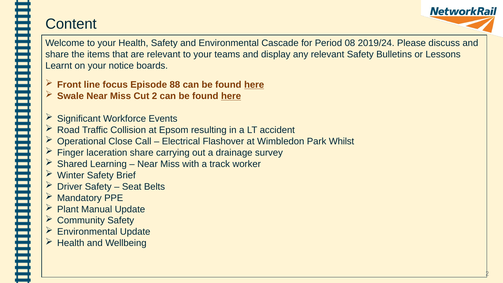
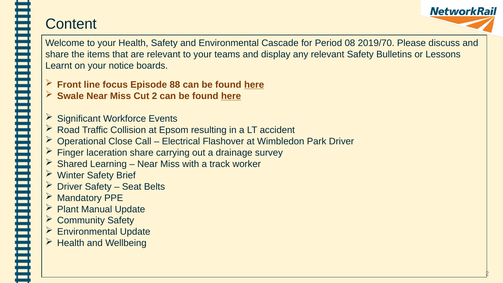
2019/24: 2019/24 -> 2019/70
Park Whilst: Whilst -> Driver
